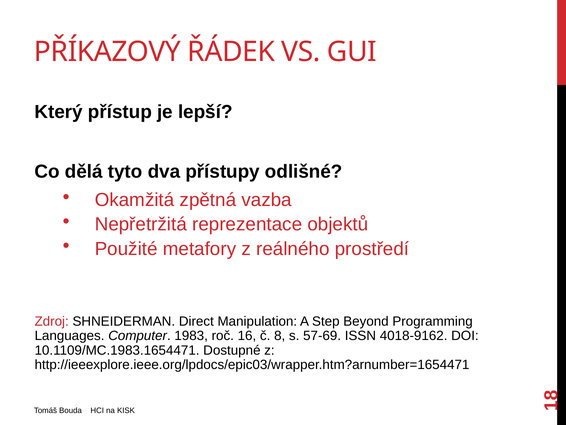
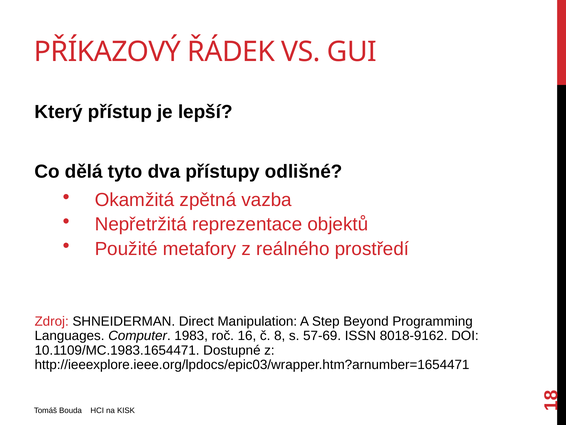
4018-9162: 4018-9162 -> 8018-9162
